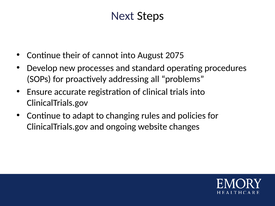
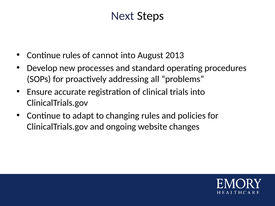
Continue their: their -> rules
2075: 2075 -> 2013
